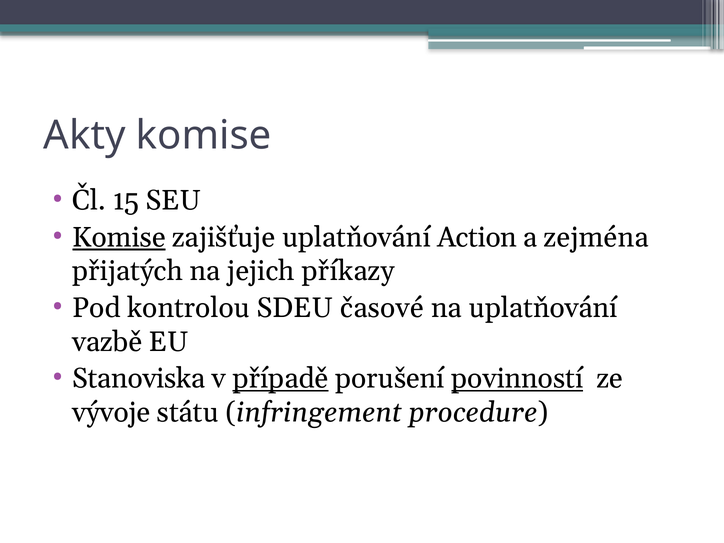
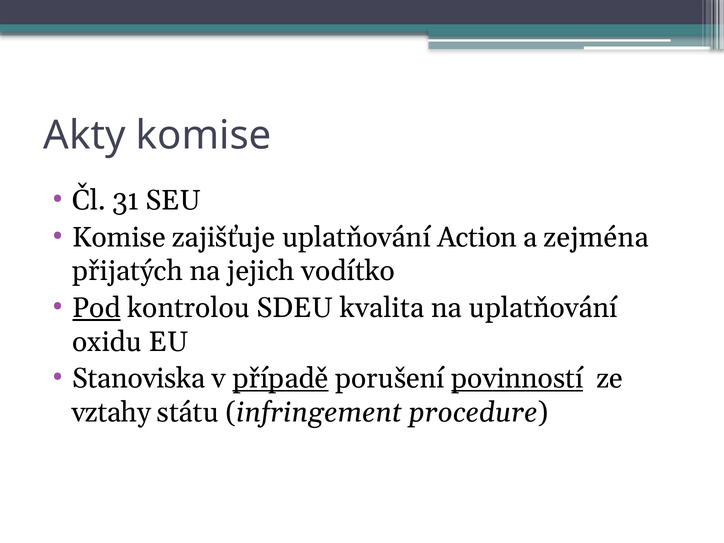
15: 15 -> 31
Komise at (119, 237) underline: present -> none
příkazy: příkazy -> vodítko
Pod underline: none -> present
časové: časové -> kvalita
vazbě: vazbě -> oxidu
vývoje: vývoje -> vztahy
